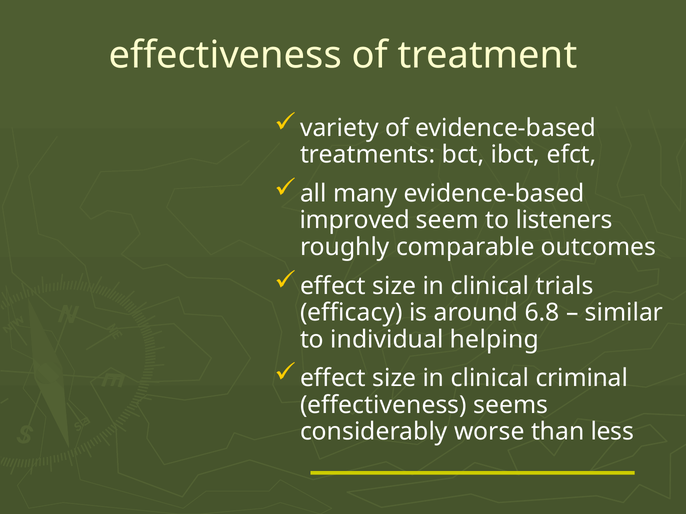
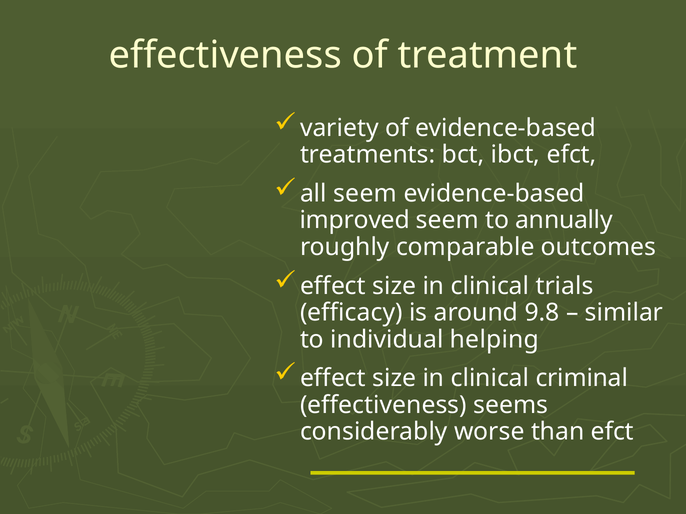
all many: many -> seem
listeners: listeners -> annually
6.8: 6.8 -> 9.8
than less: less -> efct
